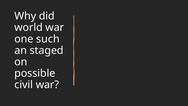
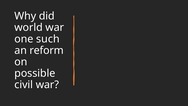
staged: staged -> reform
